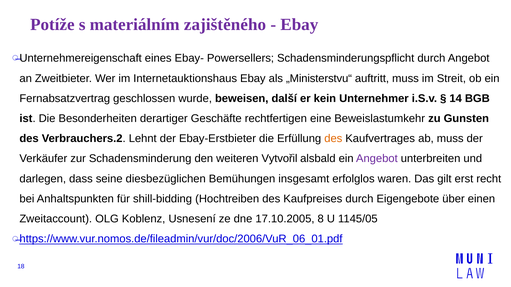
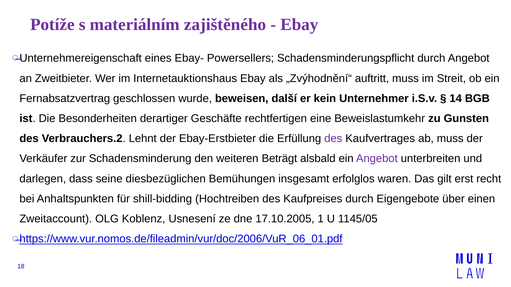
„Ministerstvu“: „Ministerstvu“ -> „Zvýhodnění“
des at (333, 139) colour: orange -> purple
Vytvořil: Vytvořil -> Beträgt
8: 8 -> 1
